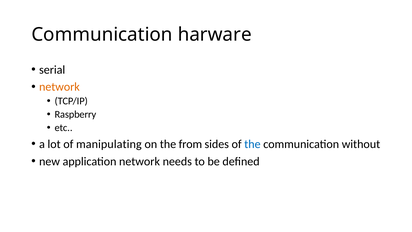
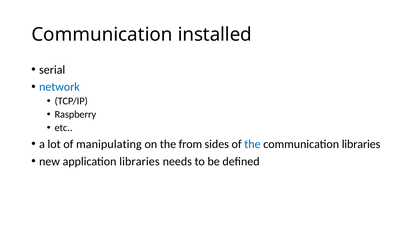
harware: harware -> installed
network at (59, 87) colour: orange -> blue
communication without: without -> libraries
application network: network -> libraries
